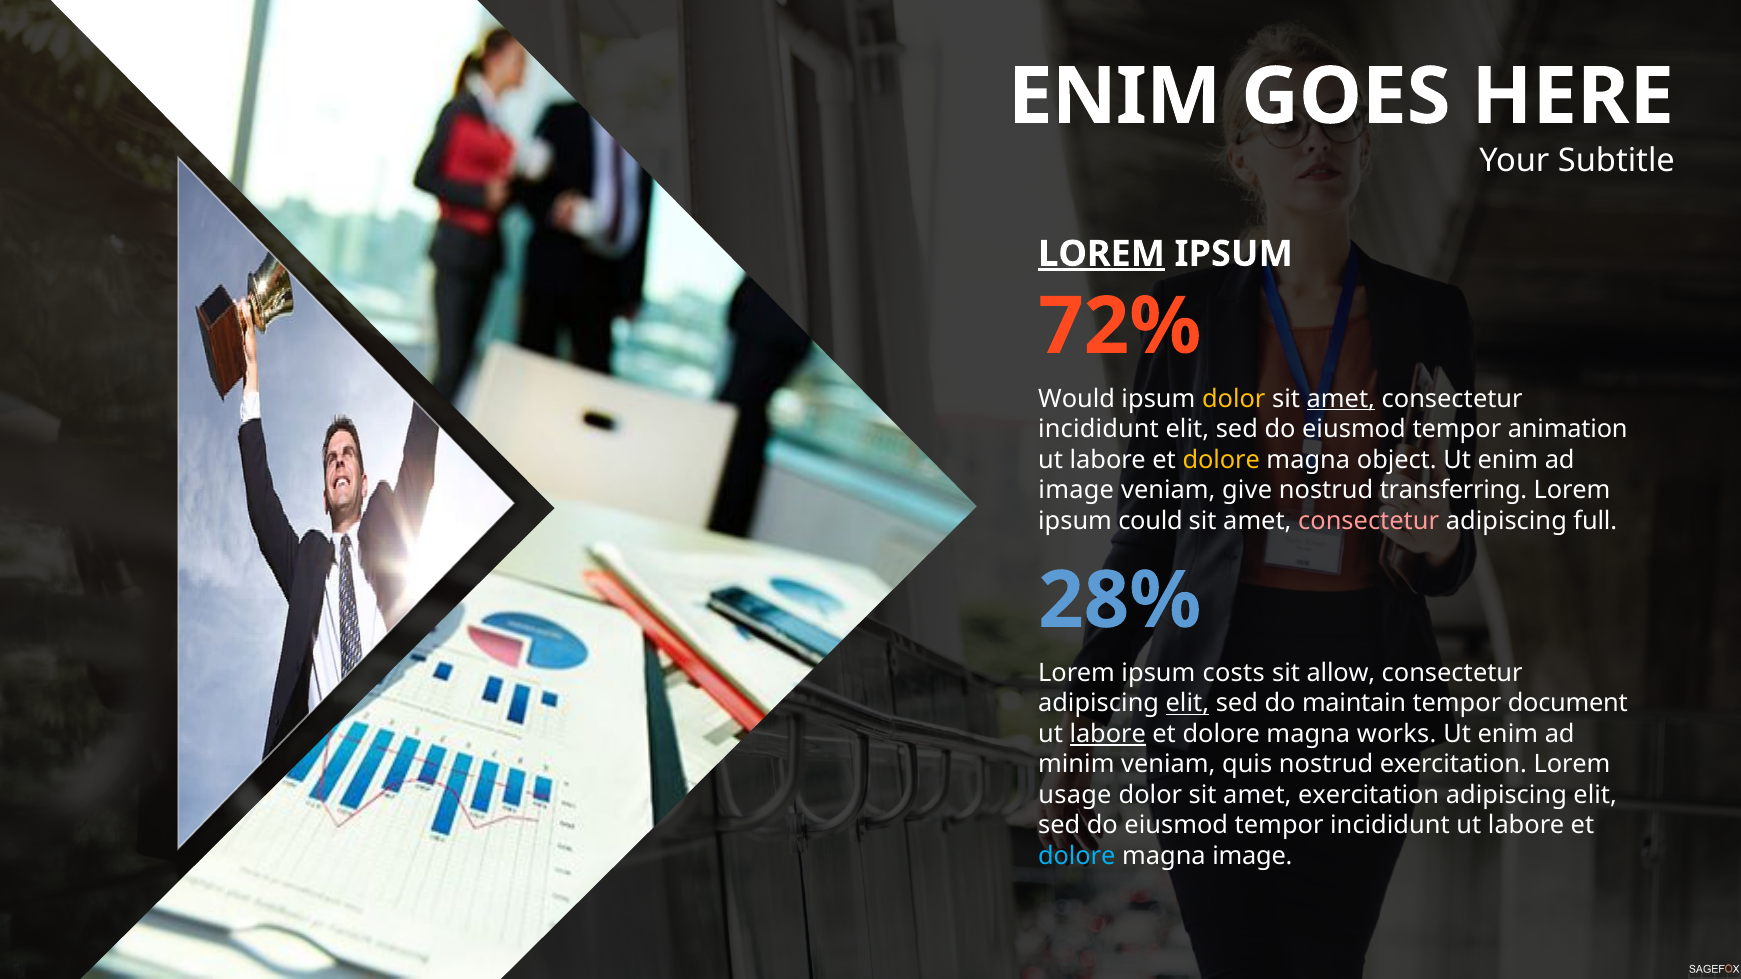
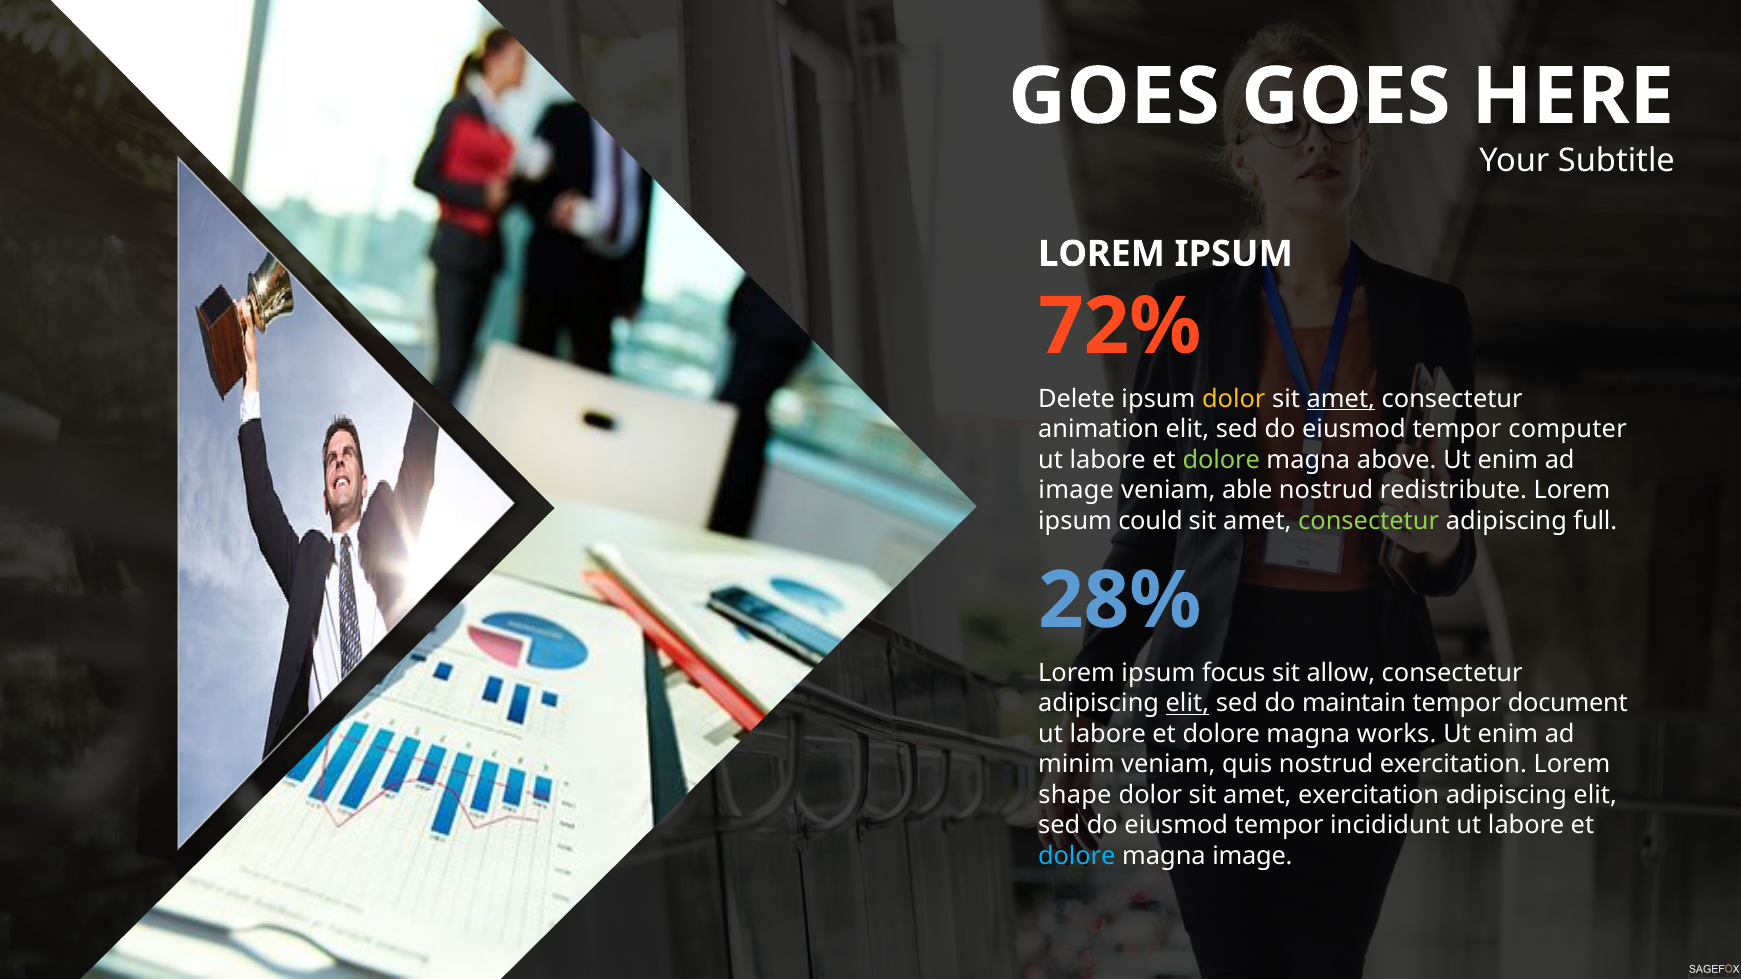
ENIM at (1115, 97): ENIM -> GOES
LOREM at (1102, 254) underline: present -> none
Would: Would -> Delete
incididunt at (1099, 429): incididunt -> animation
animation: animation -> computer
dolore at (1221, 460) colour: yellow -> light green
object: object -> above
give: give -> able
transferring: transferring -> redistribute
consectetur at (1369, 521) colour: pink -> light green
costs: costs -> focus
labore at (1108, 734) underline: present -> none
usage: usage -> shape
